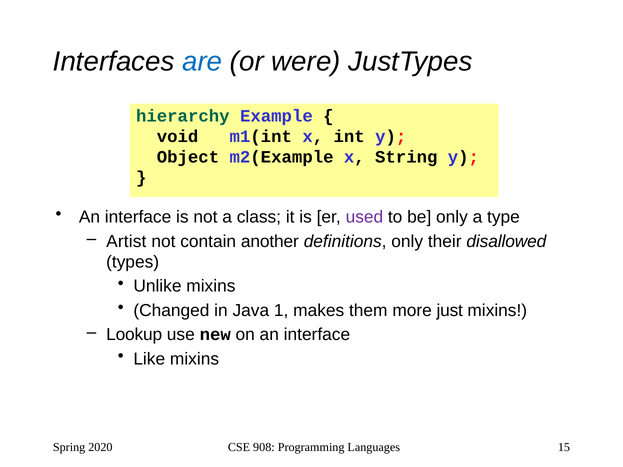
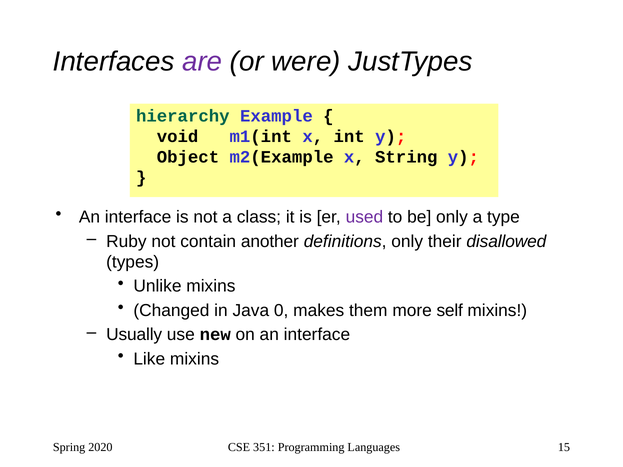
are colour: blue -> purple
Artist: Artist -> Ruby
1: 1 -> 0
just: just -> self
Lookup: Lookup -> Usually
908: 908 -> 351
